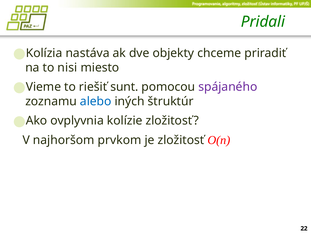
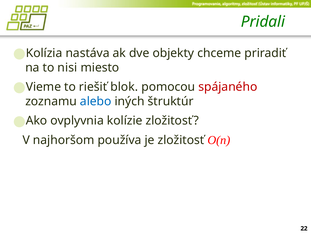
sunt: sunt -> blok
spájaného colour: purple -> red
prvkom: prvkom -> používa
